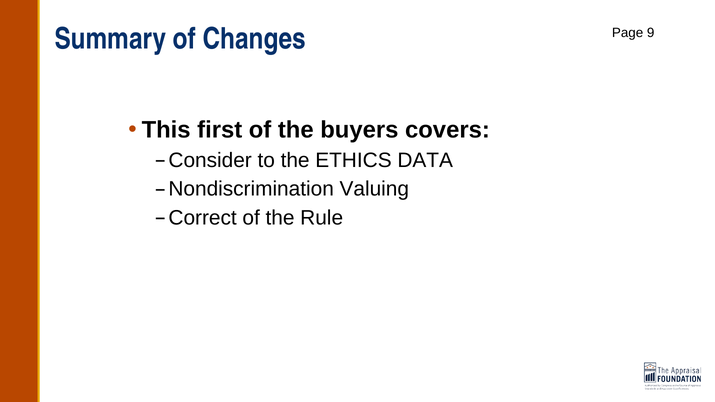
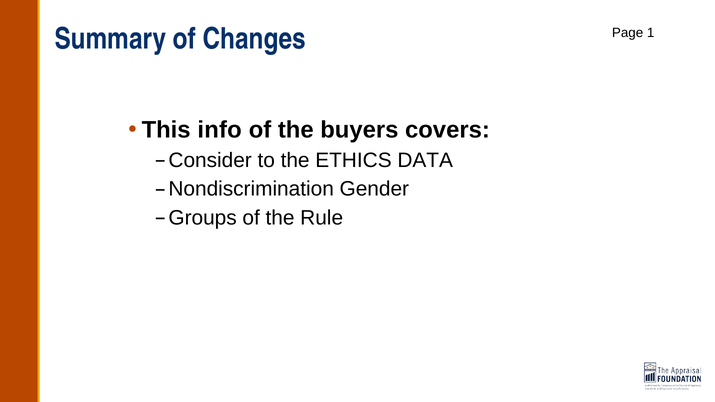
9: 9 -> 1
first: first -> info
Valuing: Valuing -> Gender
Correct: Correct -> Groups
